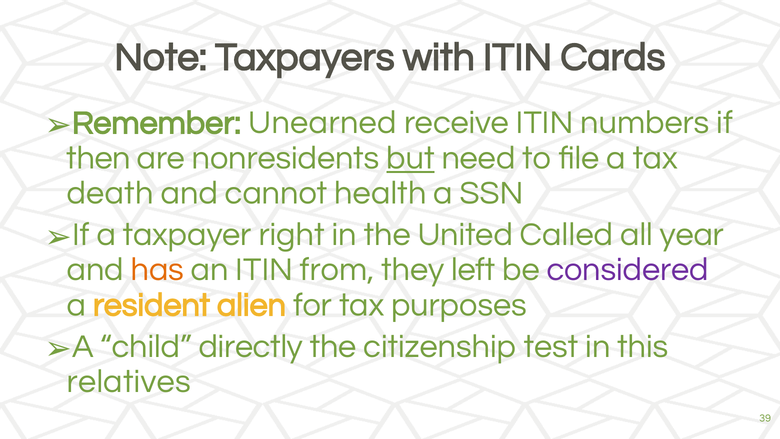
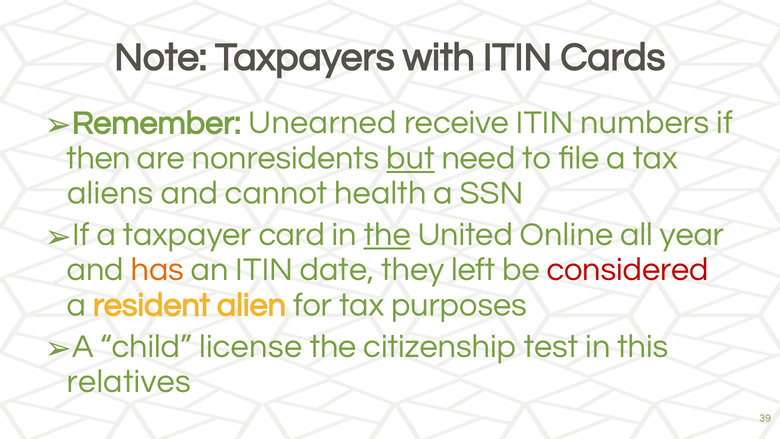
death: death -> aliens
right: right -> card
the at (387, 234) underline: none -> present
Called: Called -> Online
from: from -> date
considered colour: purple -> red
directly: directly -> license
